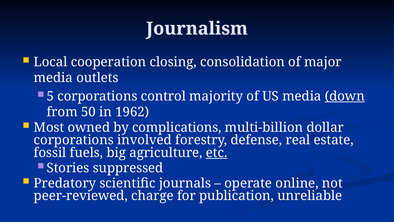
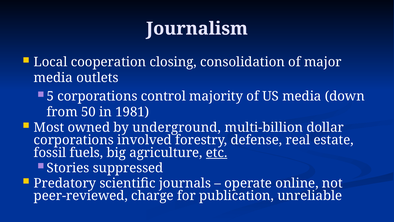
down underline: present -> none
1962: 1962 -> 1981
complications: complications -> underground
